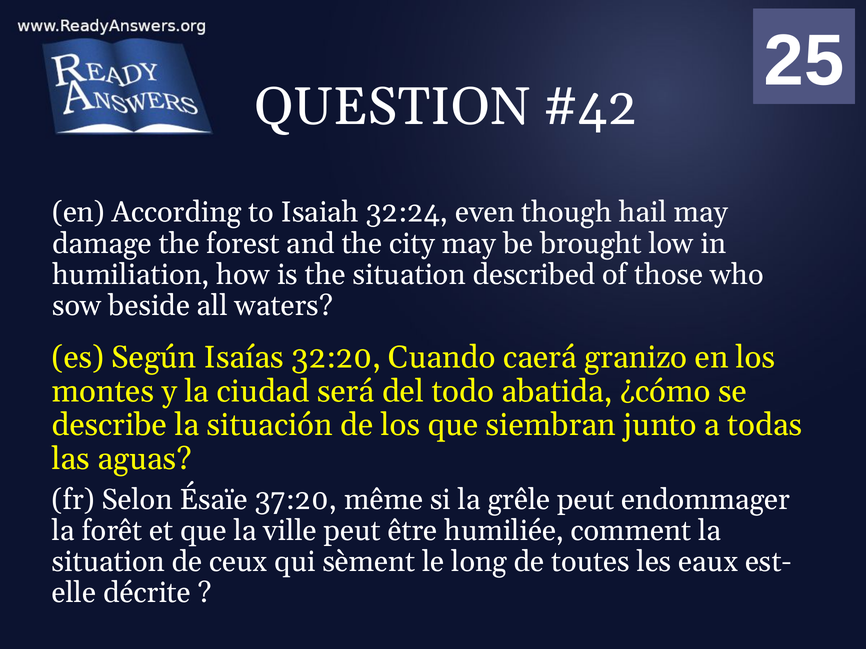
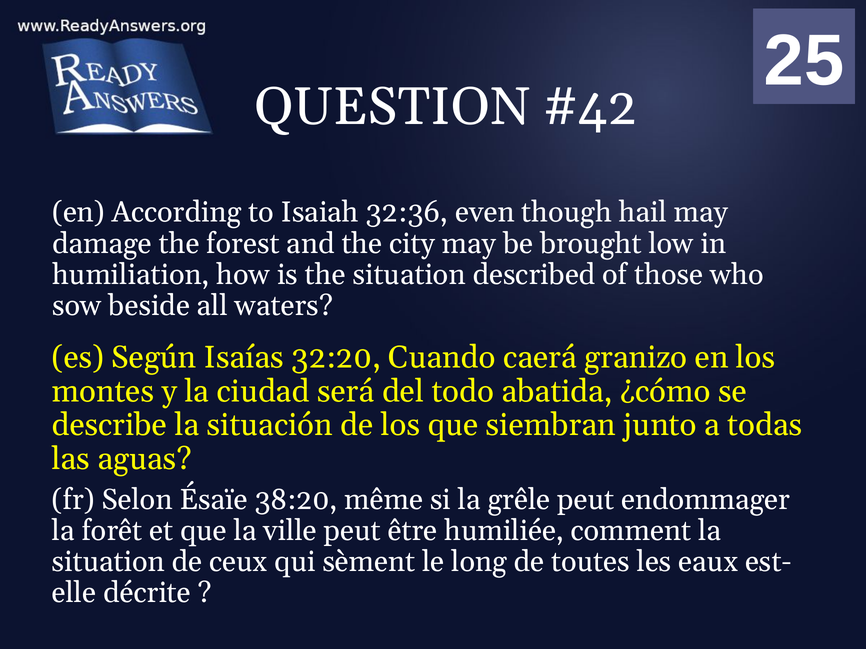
32:24: 32:24 -> 32:36
37:20: 37:20 -> 38:20
